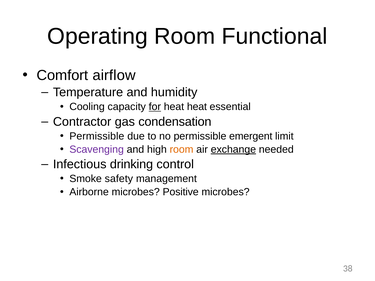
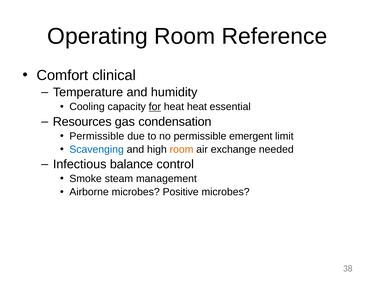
Functional: Functional -> Reference
airflow: airflow -> clinical
Contractor: Contractor -> Resources
Scavenging colour: purple -> blue
exchange underline: present -> none
drinking: drinking -> balance
safety: safety -> steam
